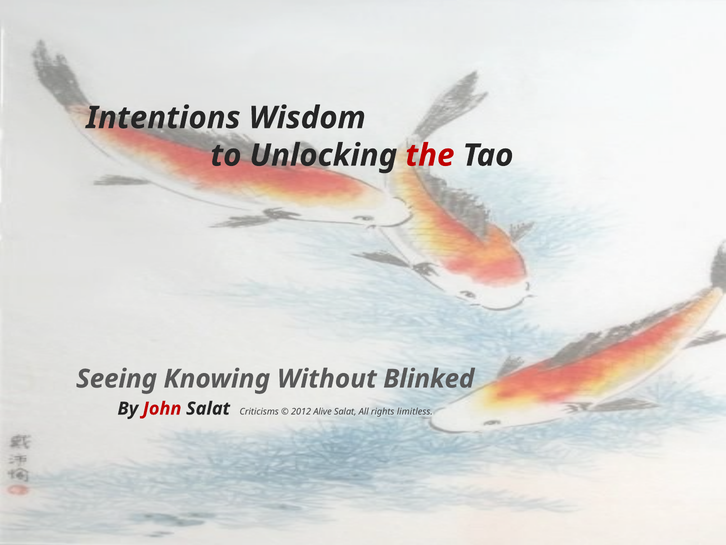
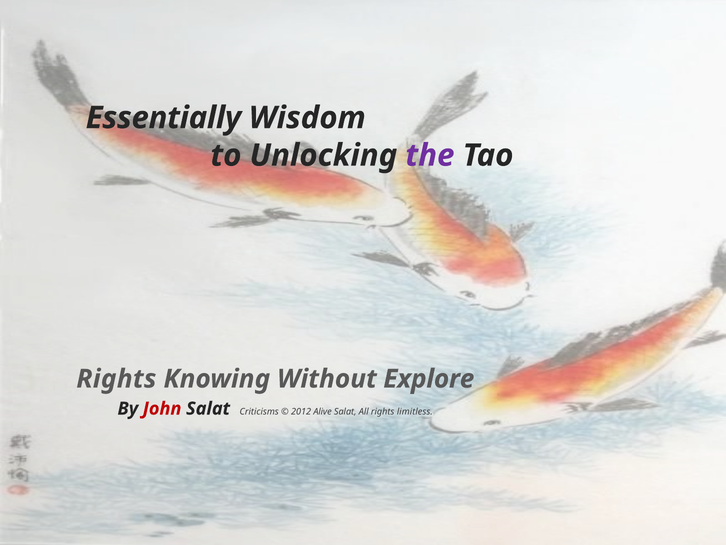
Intentions: Intentions -> Essentially
the colour: red -> purple
Seeing at (117, 379): Seeing -> Rights
Blinked: Blinked -> Explore
